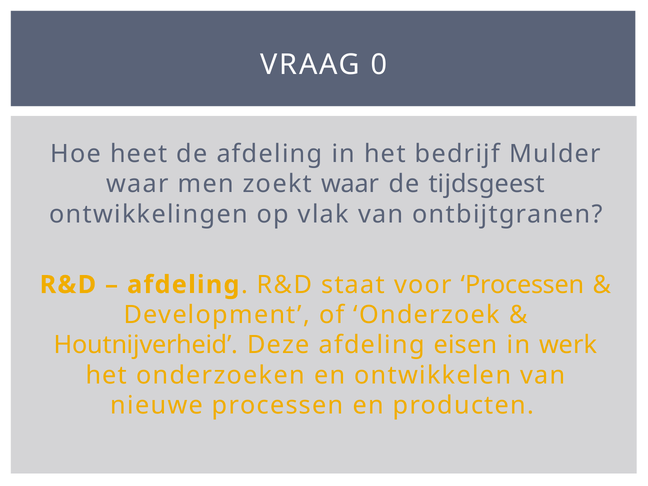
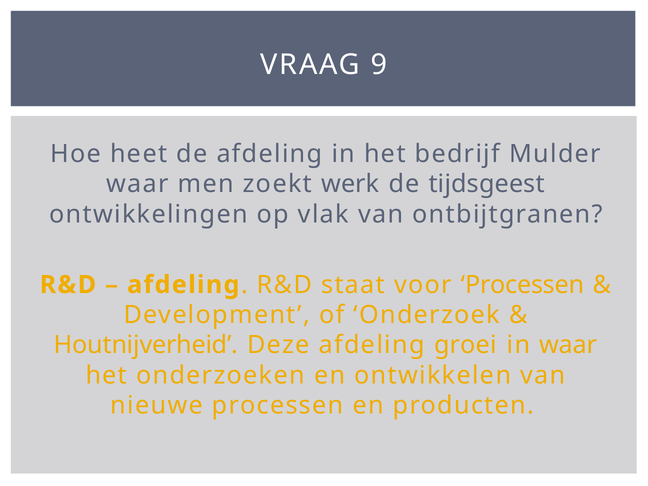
0: 0 -> 9
zoekt waar: waar -> werk
eisen: eisen -> groei
in werk: werk -> waar
